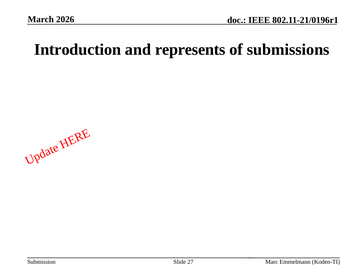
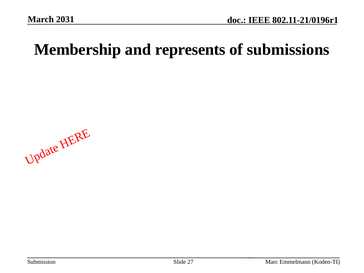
2026: 2026 -> 2031
Introduction: Introduction -> Membership
